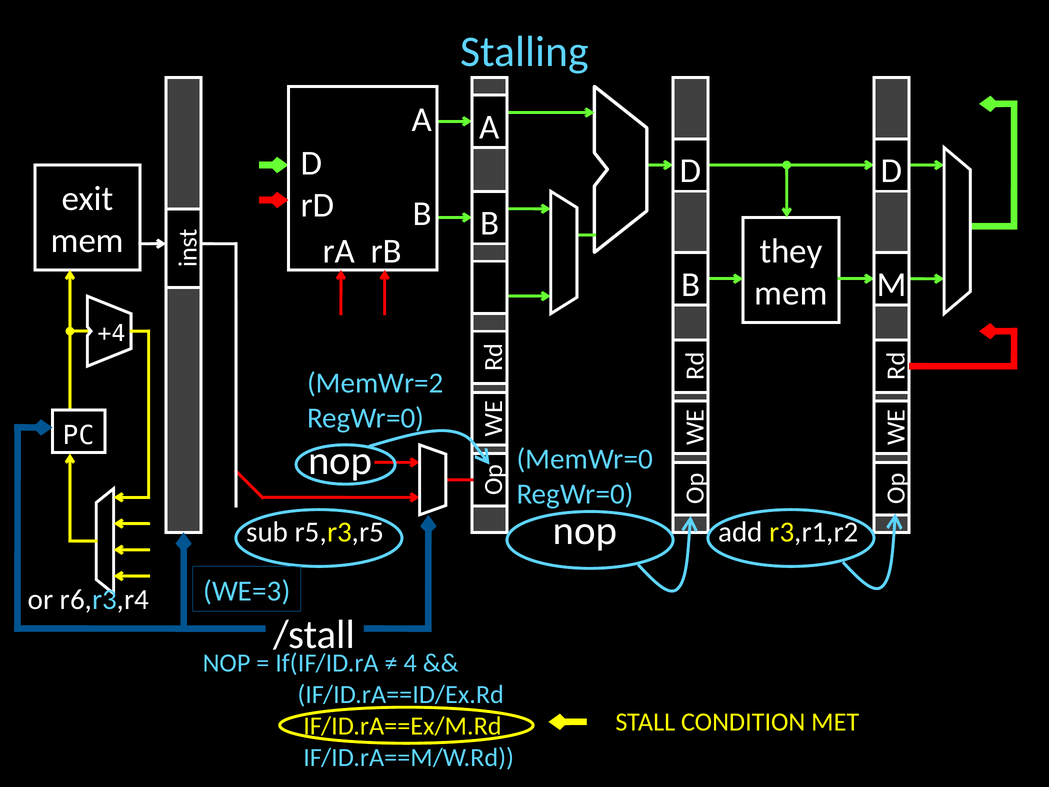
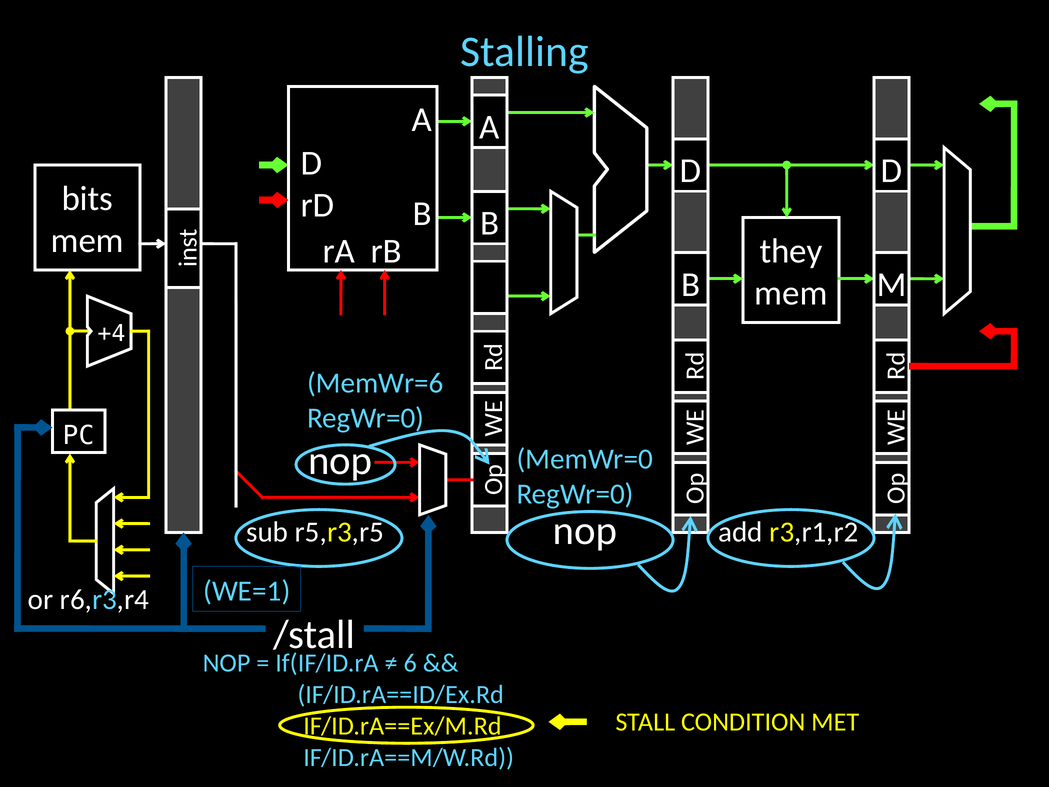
exit: exit -> bits
MemWr=2: MemWr=2 -> MemWr=6
WE=3: WE=3 -> WE=1
4: 4 -> 6
